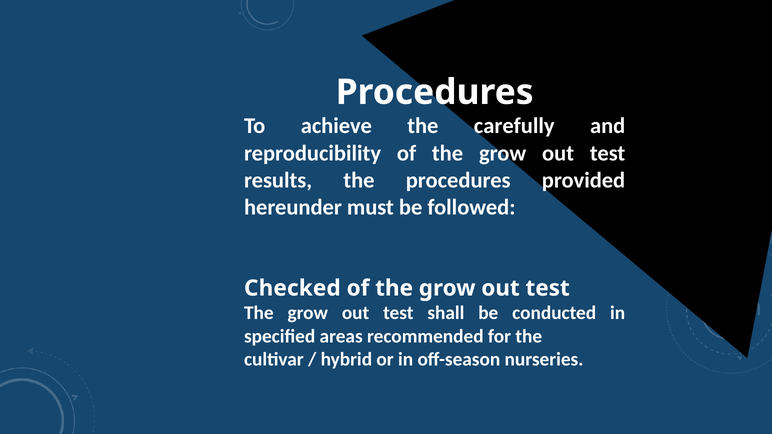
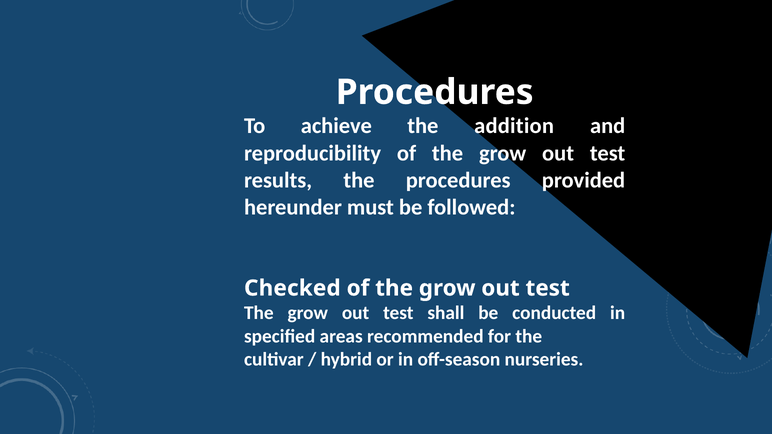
carefully: carefully -> addition
